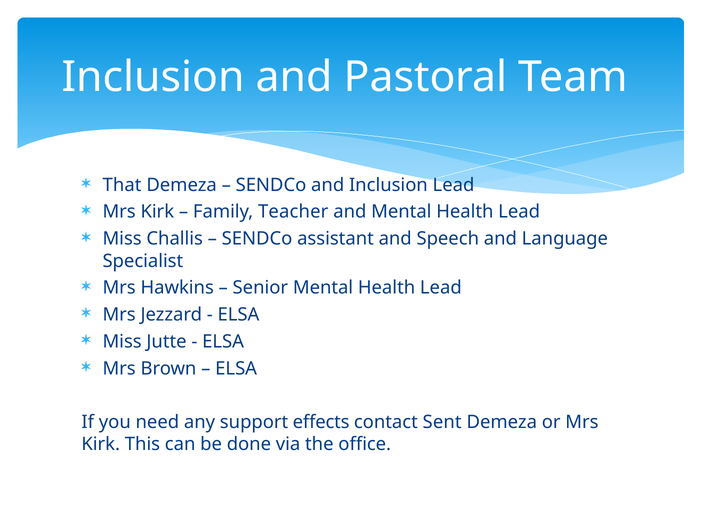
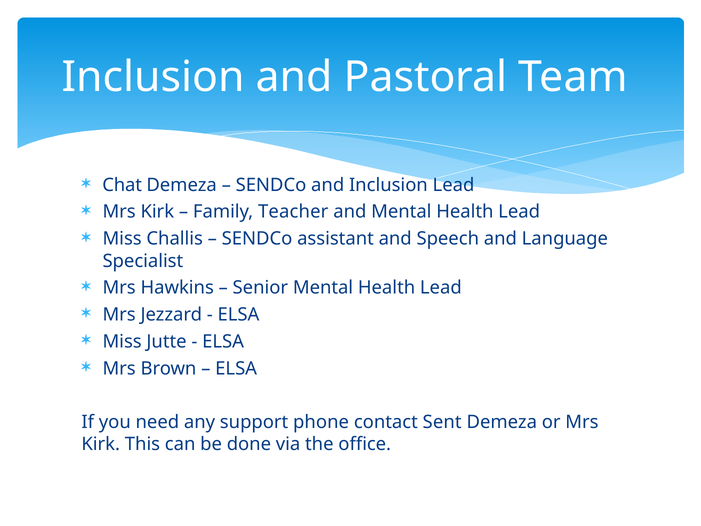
That: That -> Chat
effects: effects -> phone
